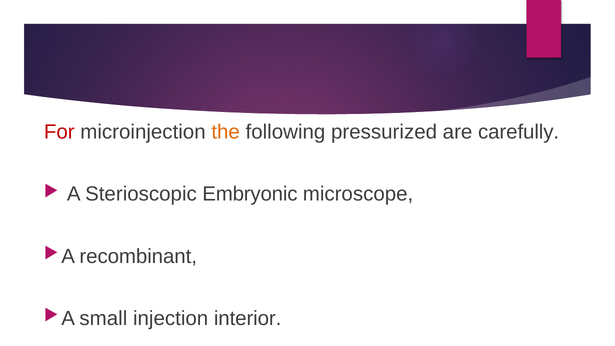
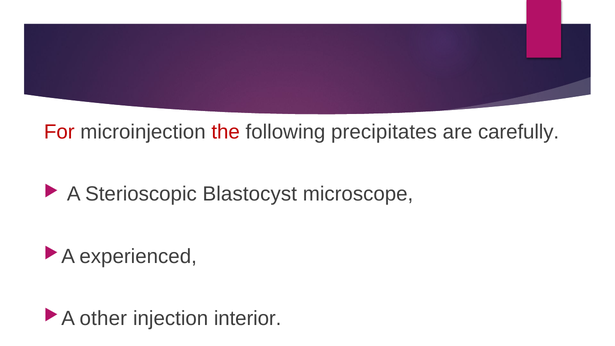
the colour: orange -> red
pressurized: pressurized -> precipitates
Embryonic: Embryonic -> Blastocyst
recombinant: recombinant -> experienced
small: small -> other
